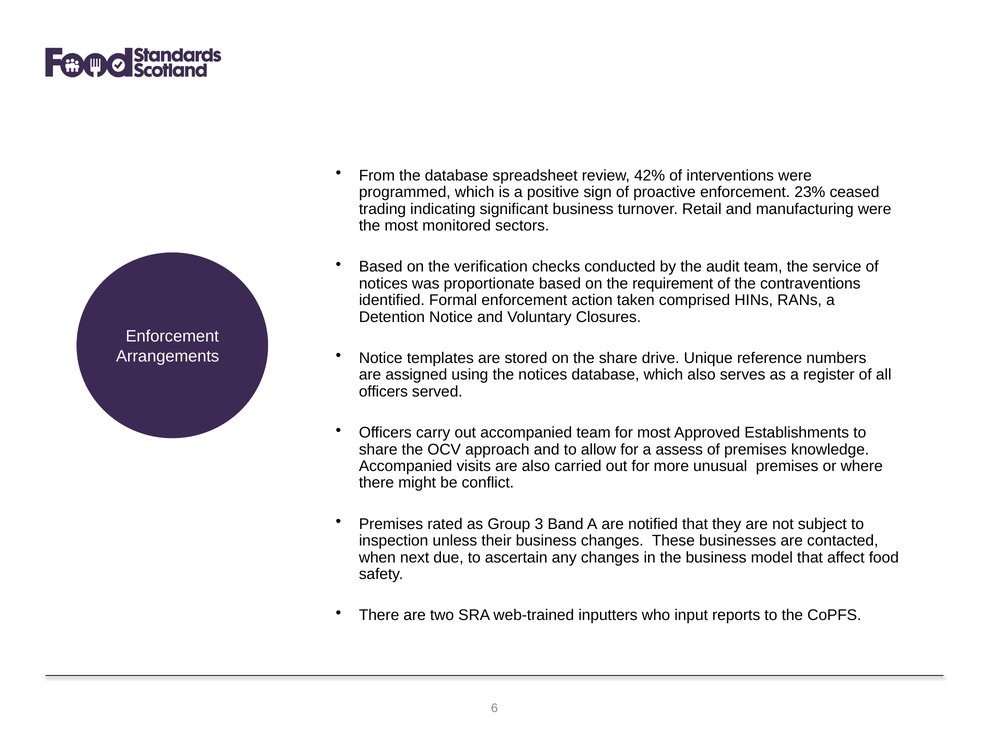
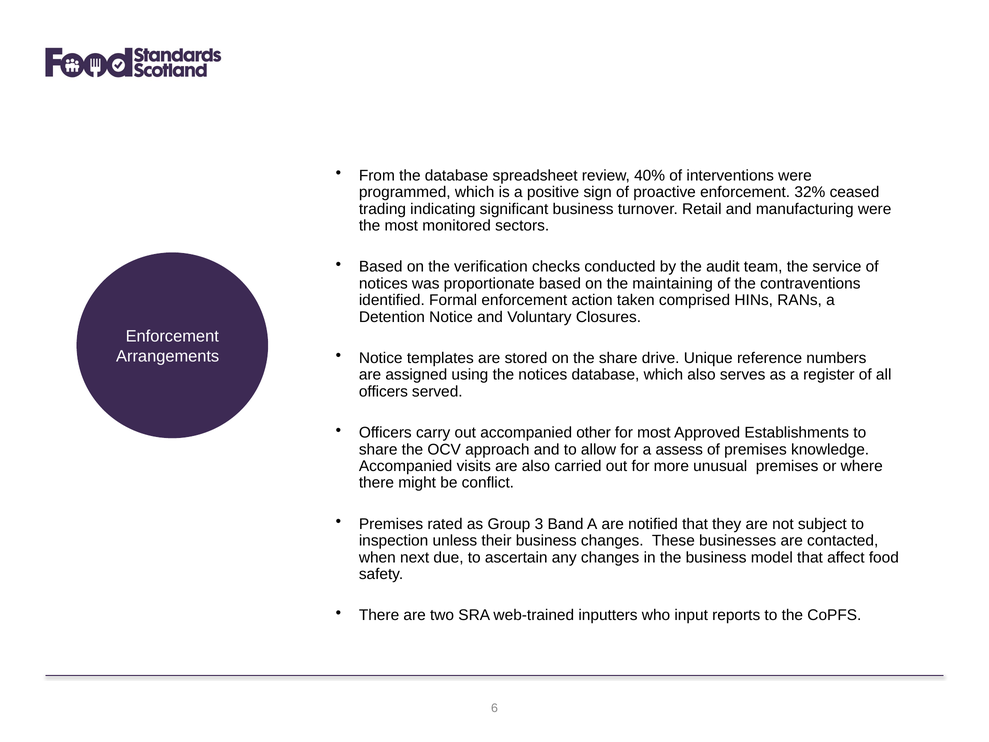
42%: 42% -> 40%
23%: 23% -> 32%
requirement: requirement -> maintaining
accompanied team: team -> other
